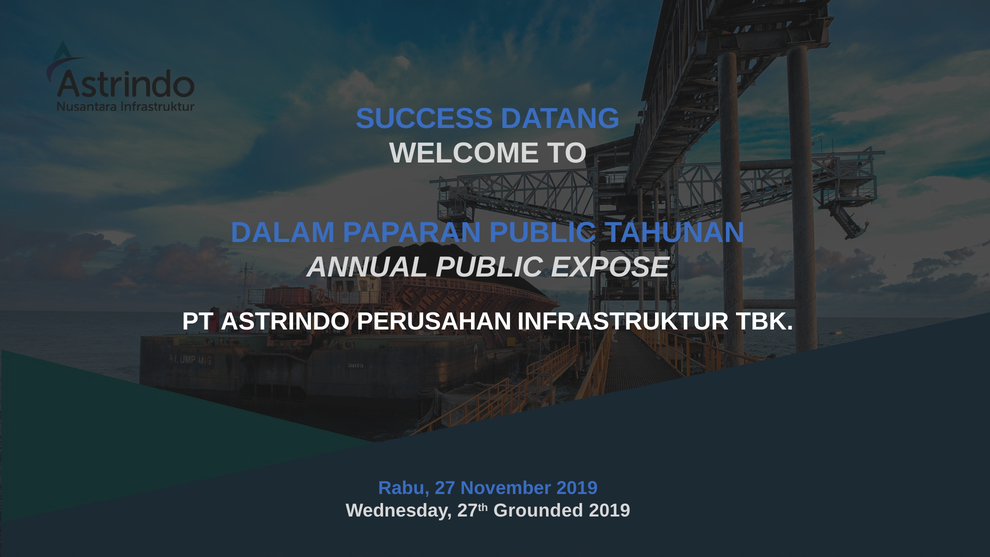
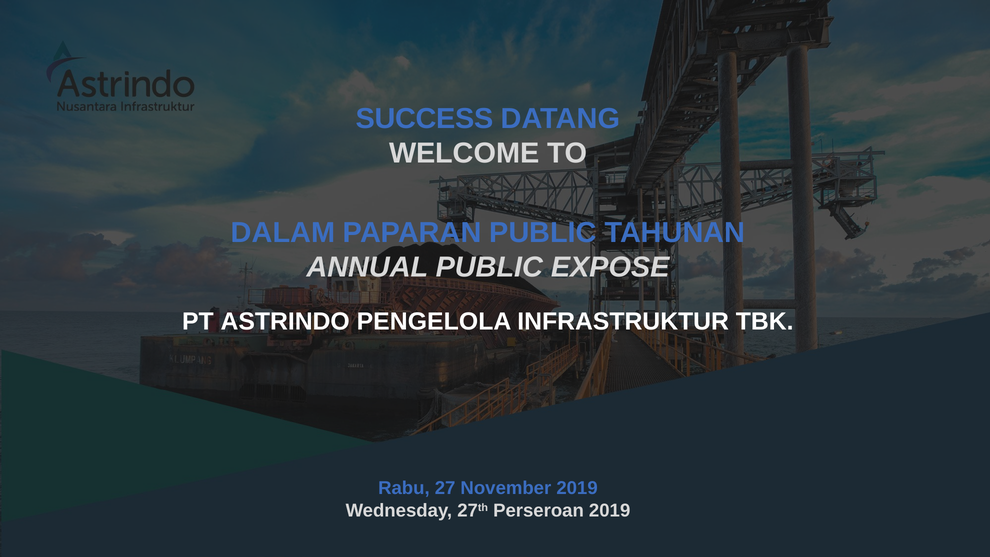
PERUSAHAN: PERUSAHAN -> PENGELOLA
Grounded: Grounded -> Perseroan
